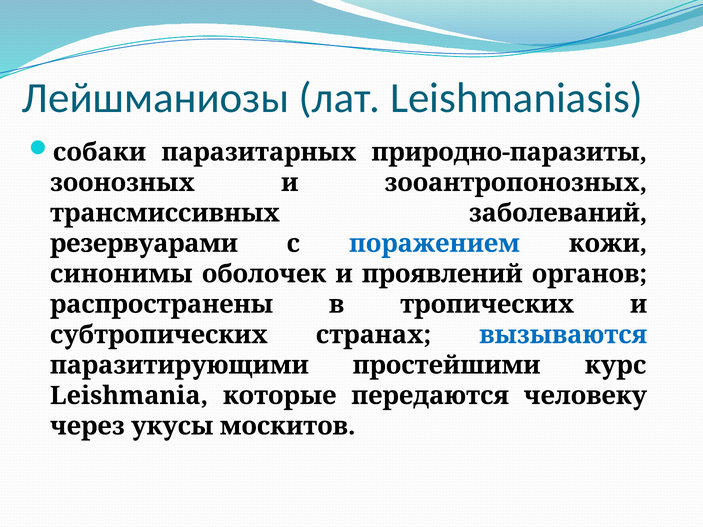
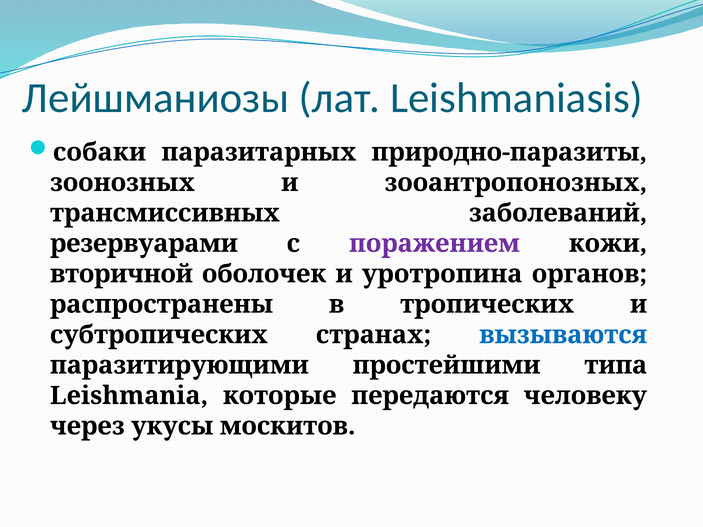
поражением colour: blue -> purple
синонимы: синонимы -> вторичной
проявлений: проявлений -> уротропина
курс: курс -> типа
